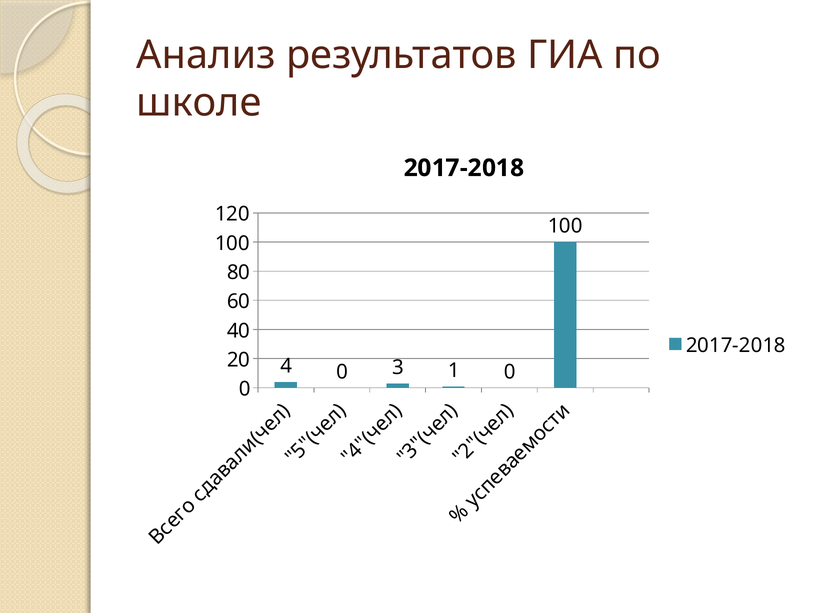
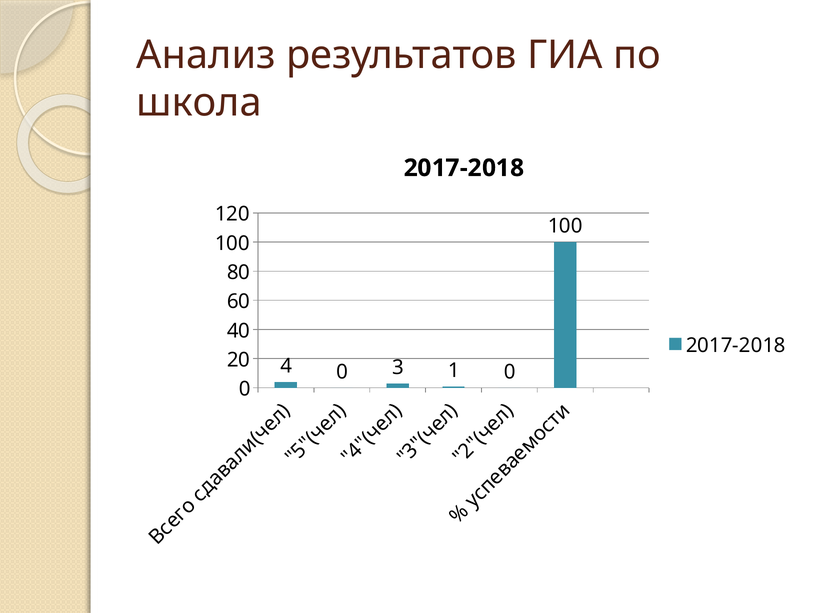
школе: школе -> школа
